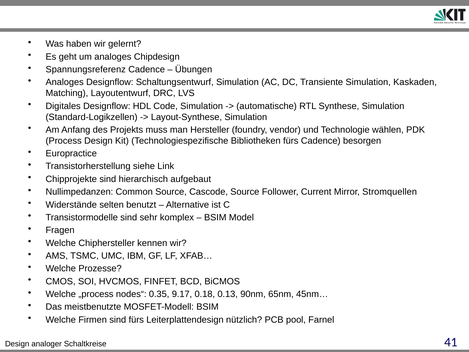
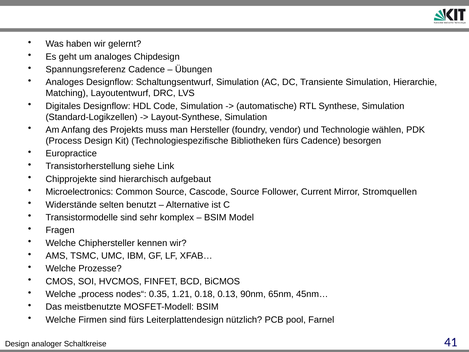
Kaskaden: Kaskaden -> Hierarchie
Nullimpedanzen: Nullimpedanzen -> Microelectronics
9.17: 9.17 -> 1.21
